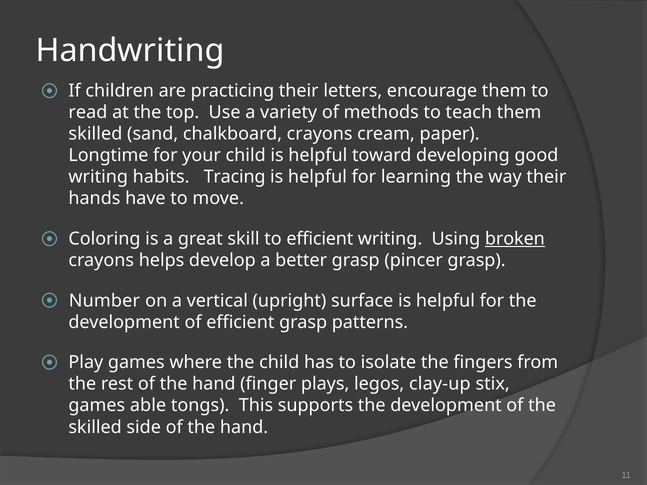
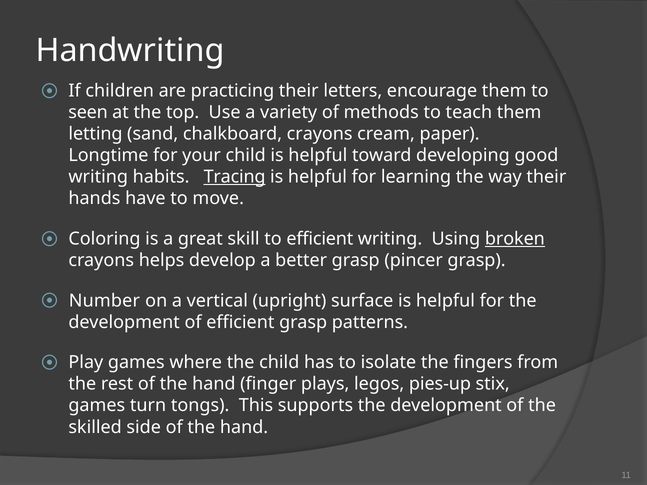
read: read -> seen
skilled at (95, 134): skilled -> letting
Tracing underline: none -> present
clay-up: clay-up -> pies-up
able: able -> turn
